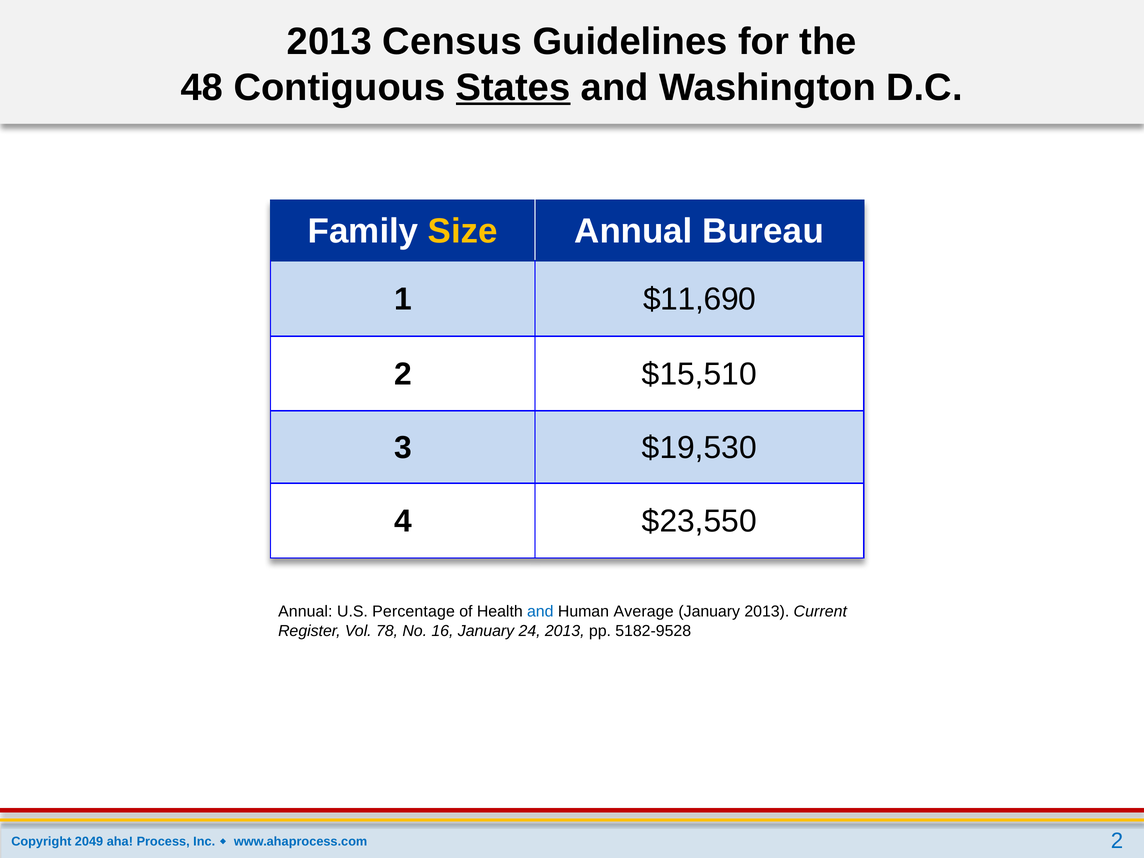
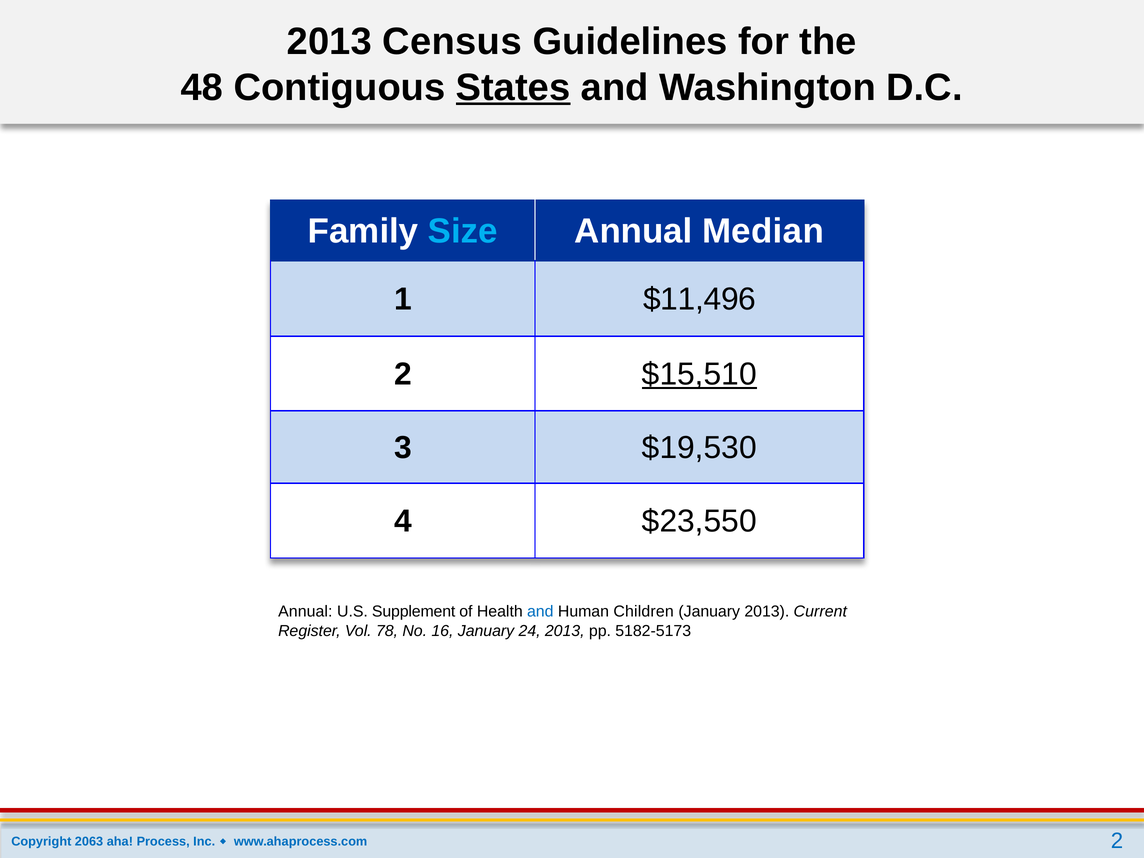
Size colour: yellow -> light blue
Bureau: Bureau -> Median
$11,690: $11,690 -> $11,496
$15,510 underline: none -> present
Percentage: Percentage -> Supplement
Average: Average -> Children
5182-9528: 5182-9528 -> 5182-5173
2049: 2049 -> 2063
